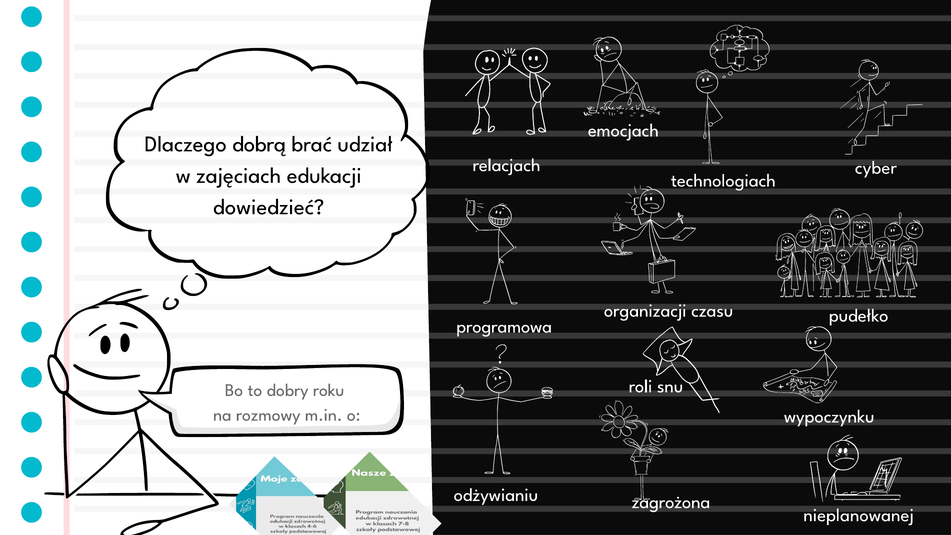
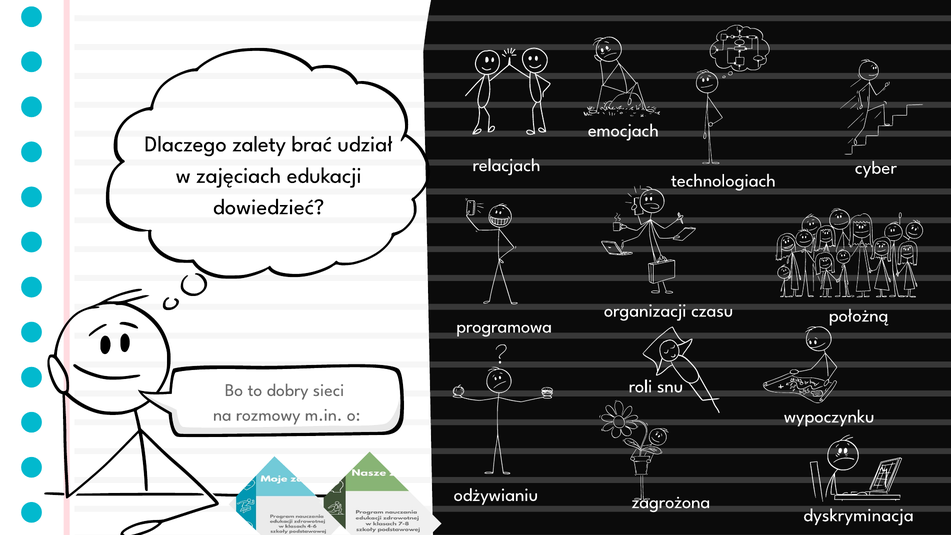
dobrą: dobrą -> zalety
pudełko: pudełko -> położną
roku: roku -> sieci
nieplanowanej: nieplanowanej -> dyskryminacja
